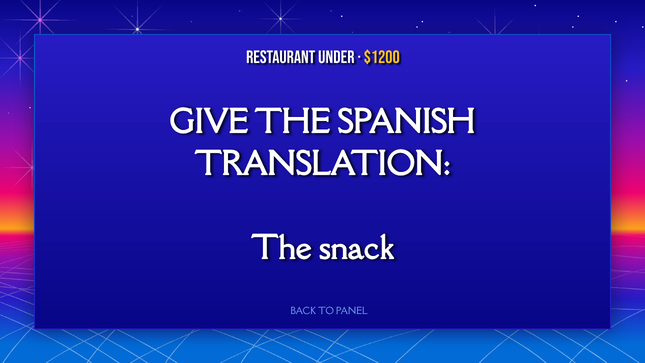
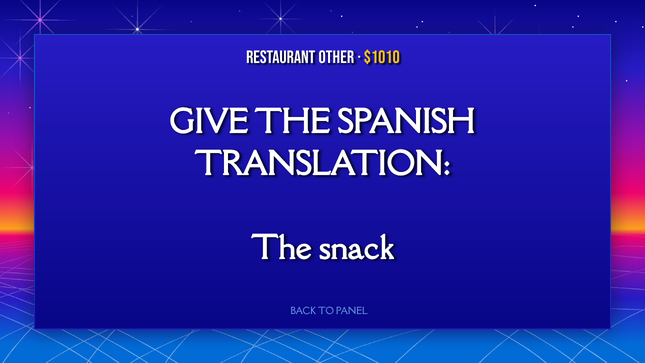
under: under -> other
$1200: $1200 -> $1010
